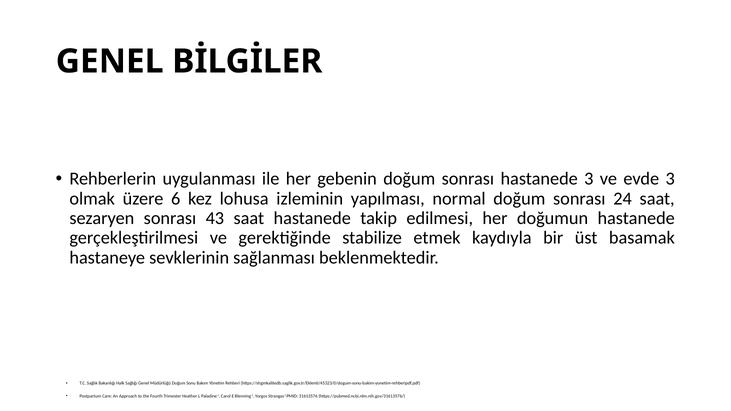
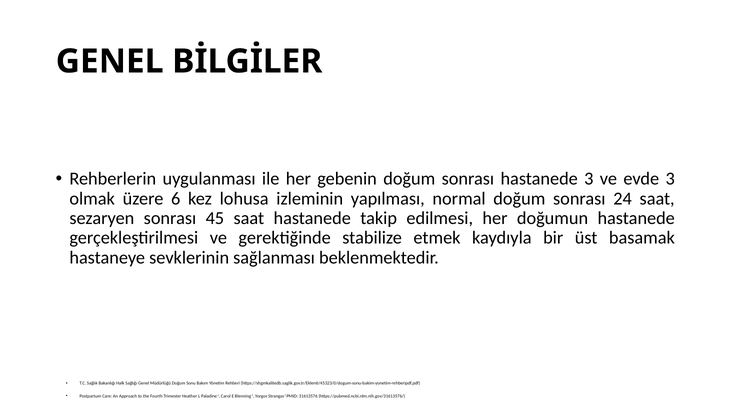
43: 43 -> 45
